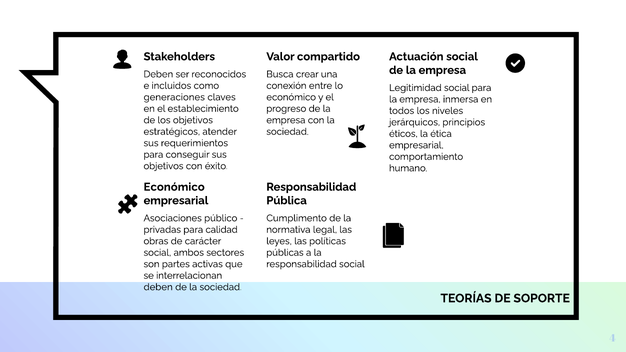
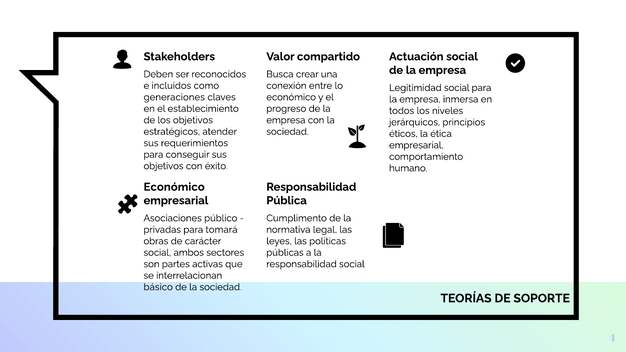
calidad: calidad -> tomará
deben at (158, 287): deben -> básico
